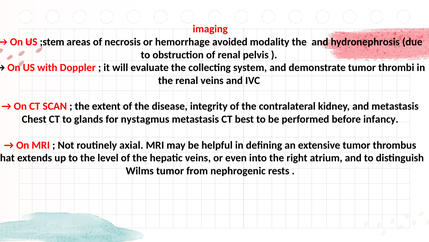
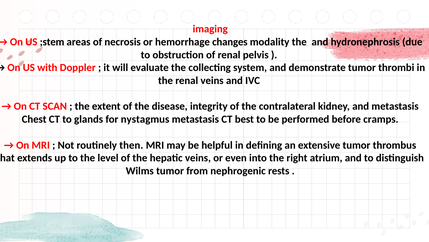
avoided: avoided -> changes
infancy: infancy -> cramps
axial: axial -> then
